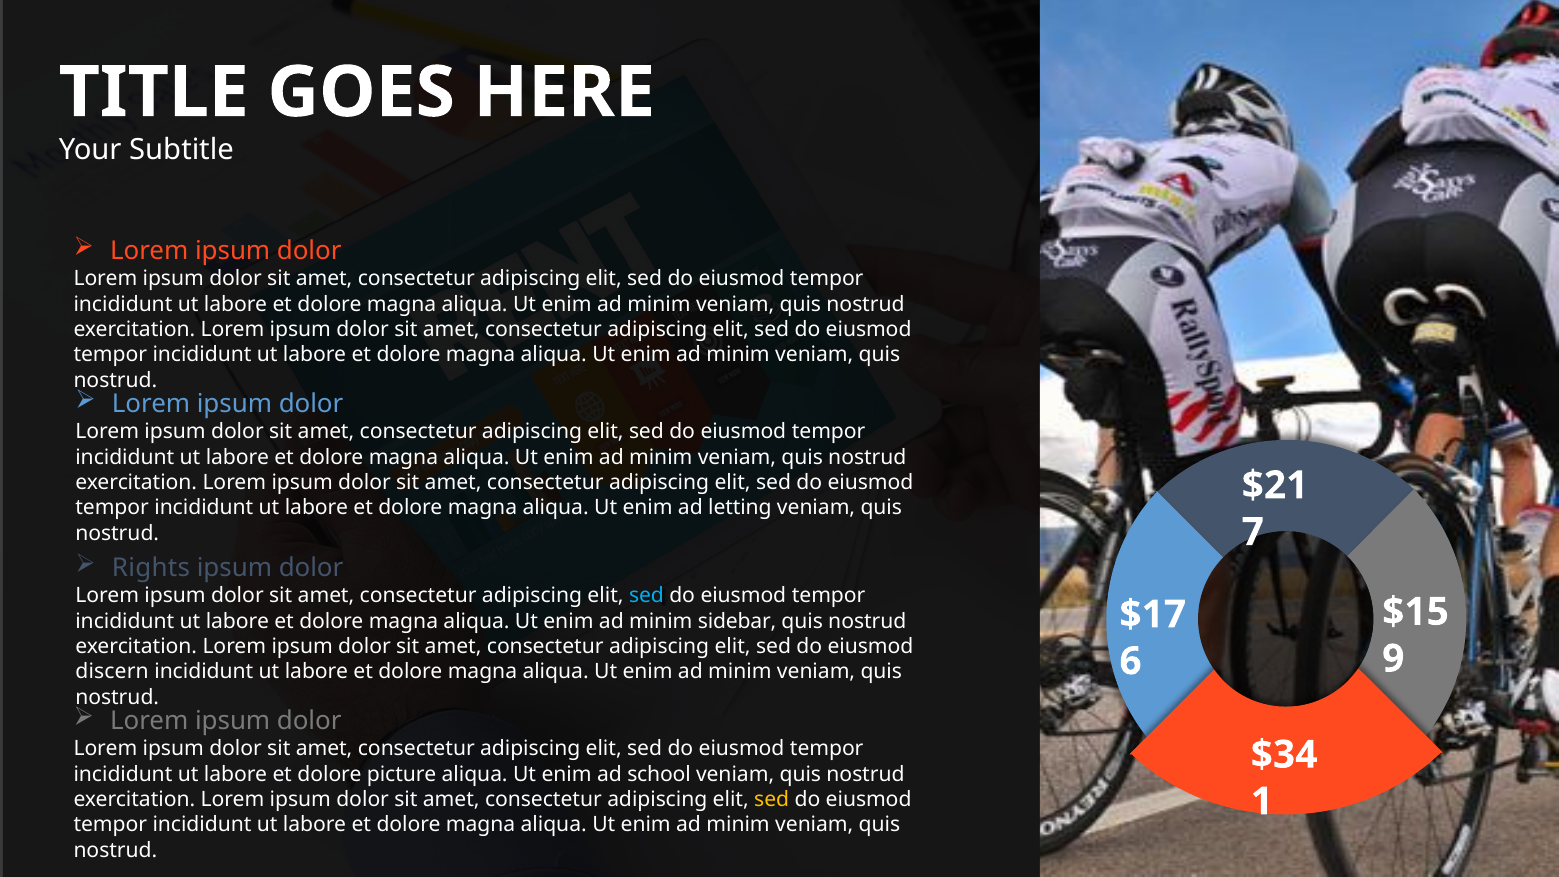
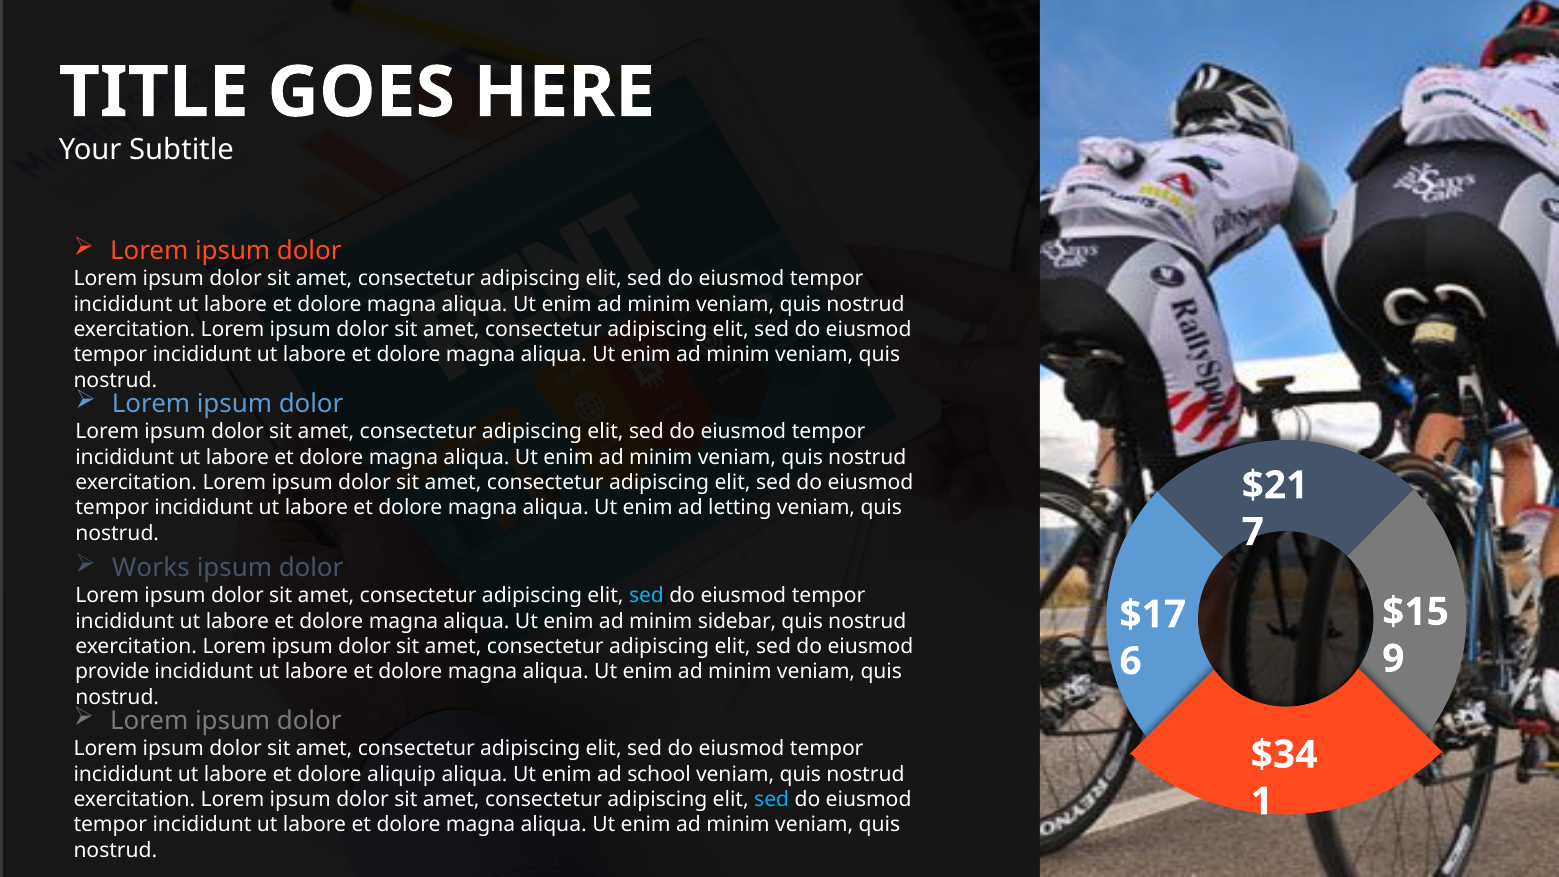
Rights: Rights -> Works
discern: discern -> provide
picture: picture -> aliquip
sed at (772, 799) colour: yellow -> light blue
